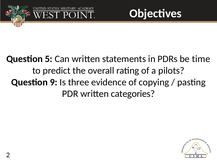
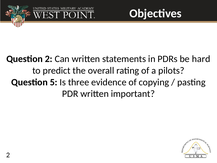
Question 5: 5 -> 2
time: time -> hard
9: 9 -> 5
categories: categories -> important
